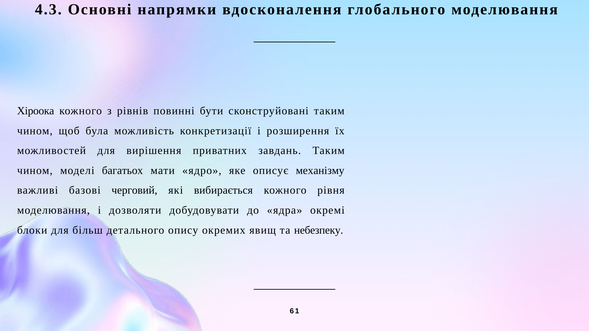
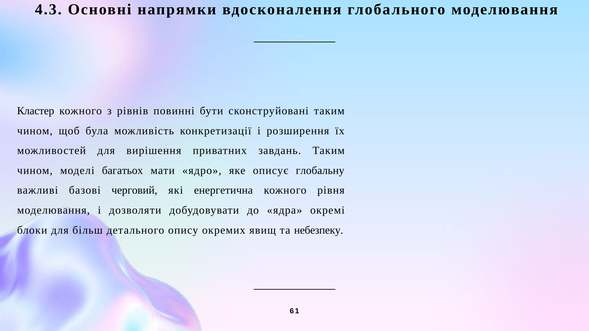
Хіроока: Хіроока -> Кластер
механізму: механізму -> глобальну
вибирається: вибирається -> енергетична
